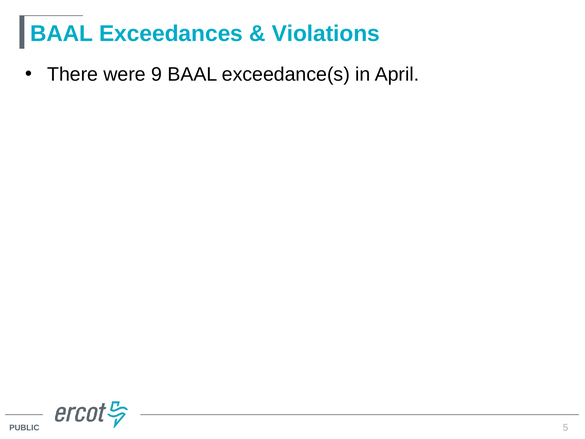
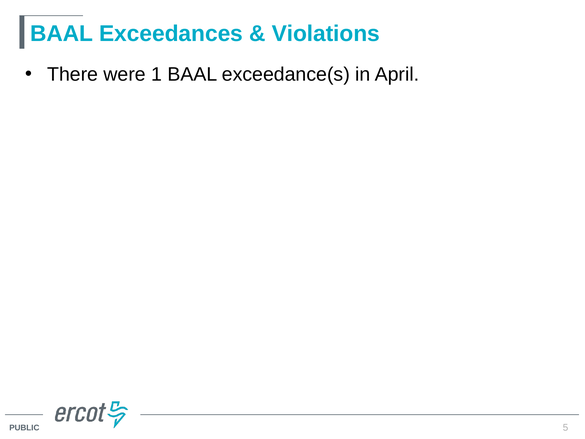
9: 9 -> 1
